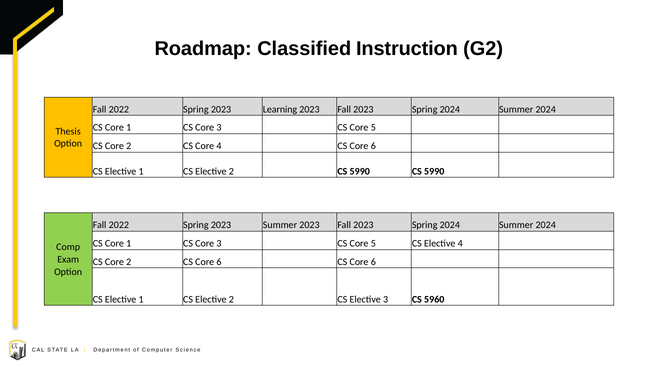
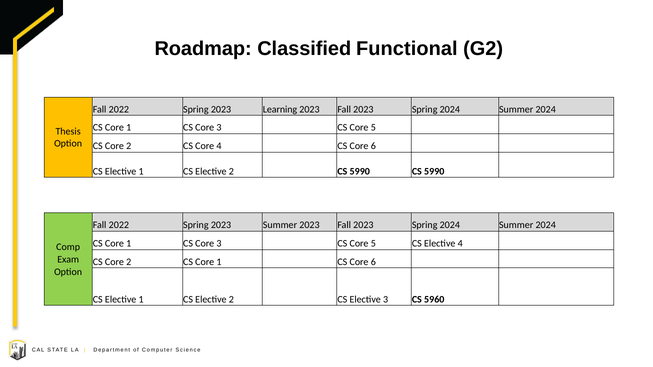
Instruction: Instruction -> Functional
2 CS Core 6: 6 -> 1
